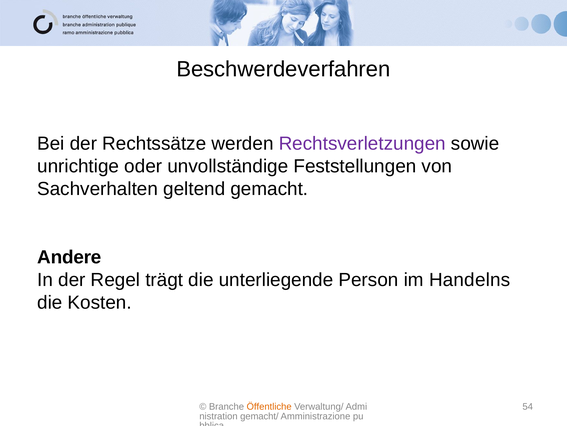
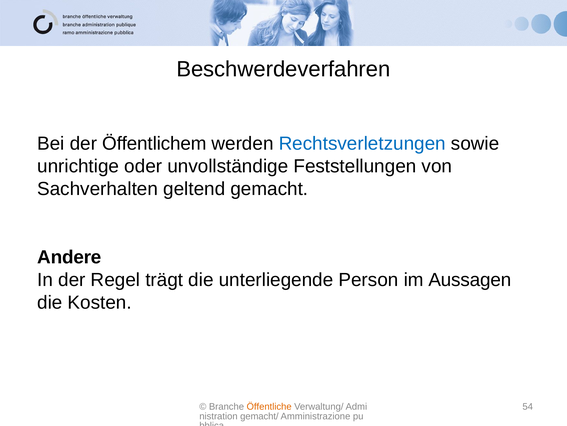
Rechtssätze: Rechtssätze -> Öffentlichem
Rechtsverletzungen colour: purple -> blue
Handelns: Handelns -> Aussagen
